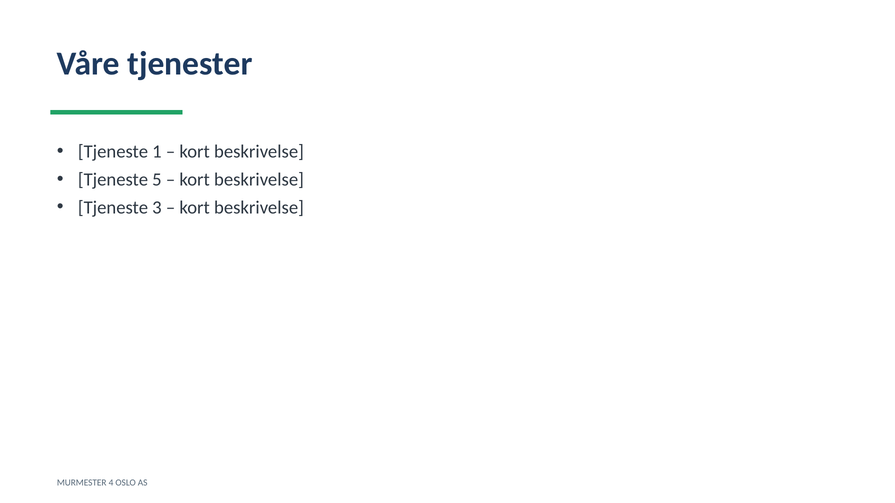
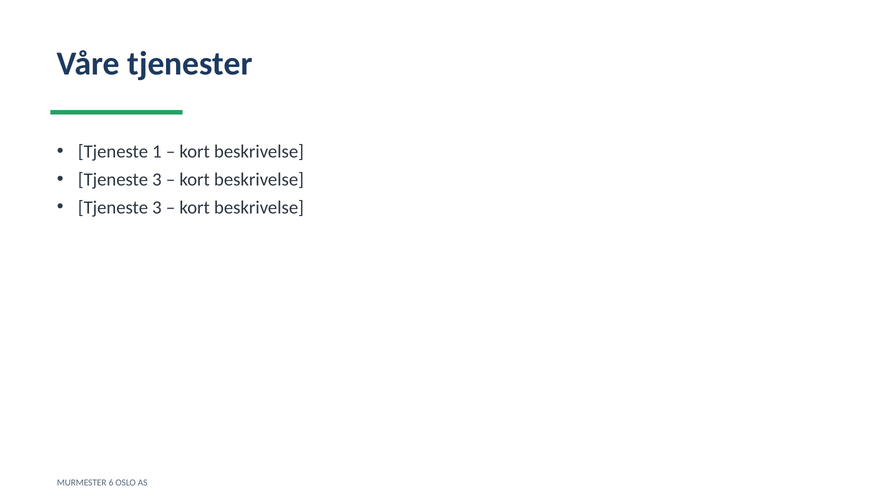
5 at (157, 180): 5 -> 3
4: 4 -> 6
